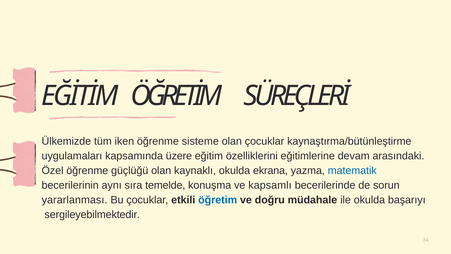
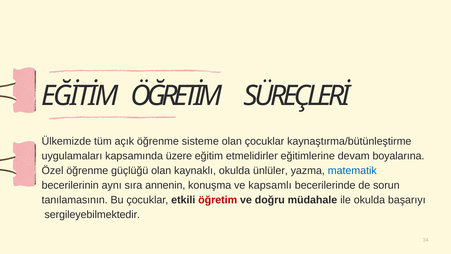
iken: iken -> açık
özelliklerini: özelliklerini -> etmelidirler
arasındaki: arasındaki -> boyalarına
ekrana: ekrana -> ünlüler
temelde: temelde -> annenin
yararlanması: yararlanması -> tanılamasının
öğretim colour: blue -> red
